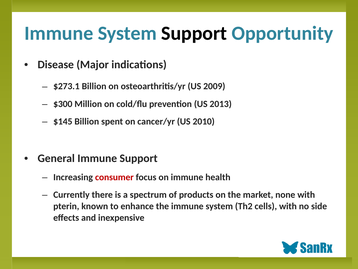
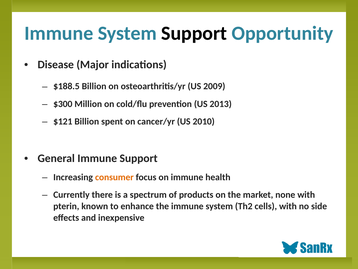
$273.1: $273.1 -> $188.5
$145: $145 -> $121
consumer colour: red -> orange
